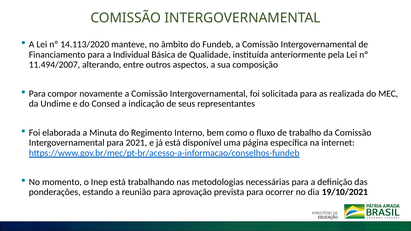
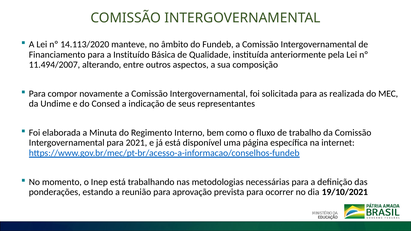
Individual: Individual -> Instituído
